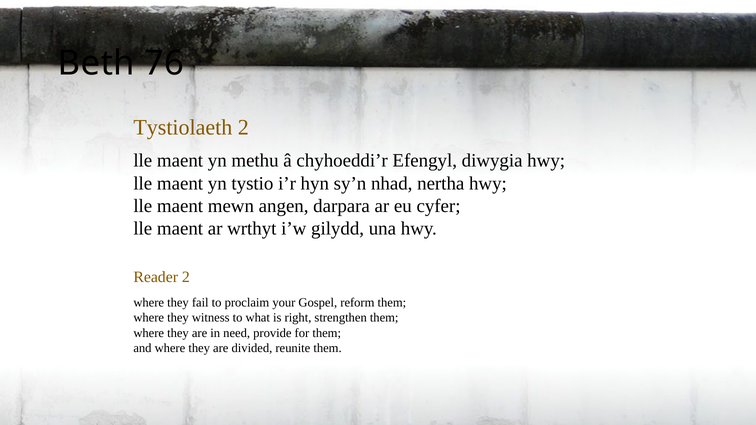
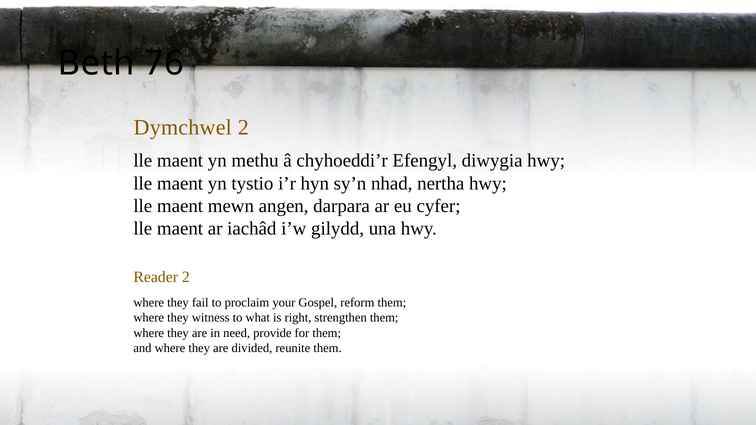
Tystiolaeth: Tystiolaeth -> Dymchwel
wrthyt: wrthyt -> iachâd
